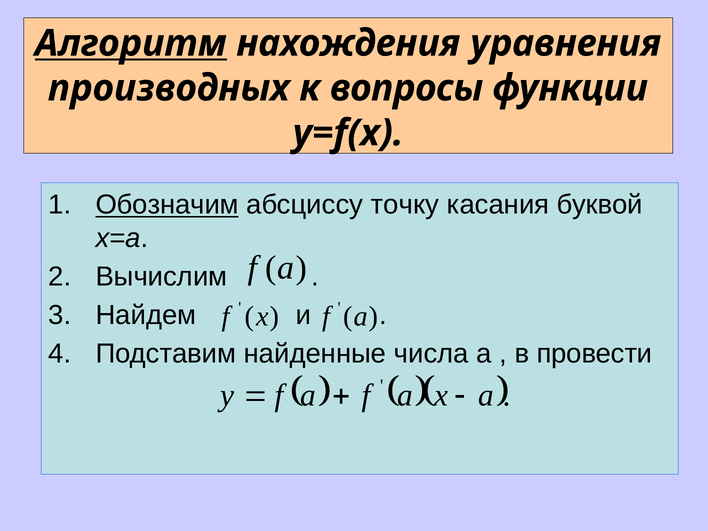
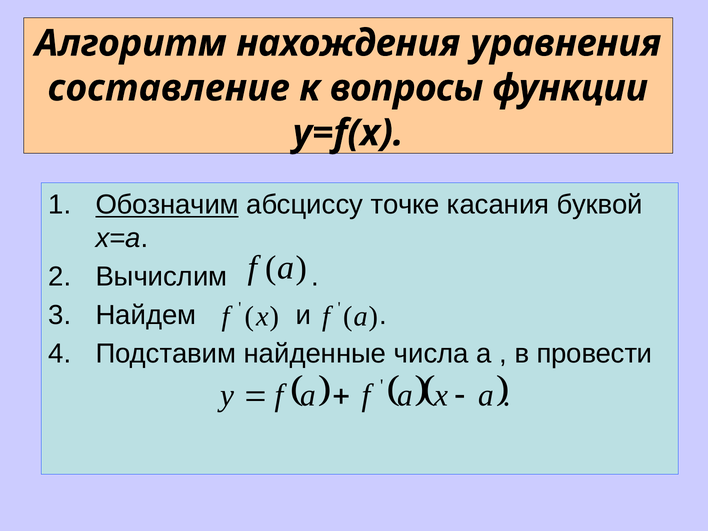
Алгоритм underline: present -> none
производных: производных -> составление
точку: точку -> точке
